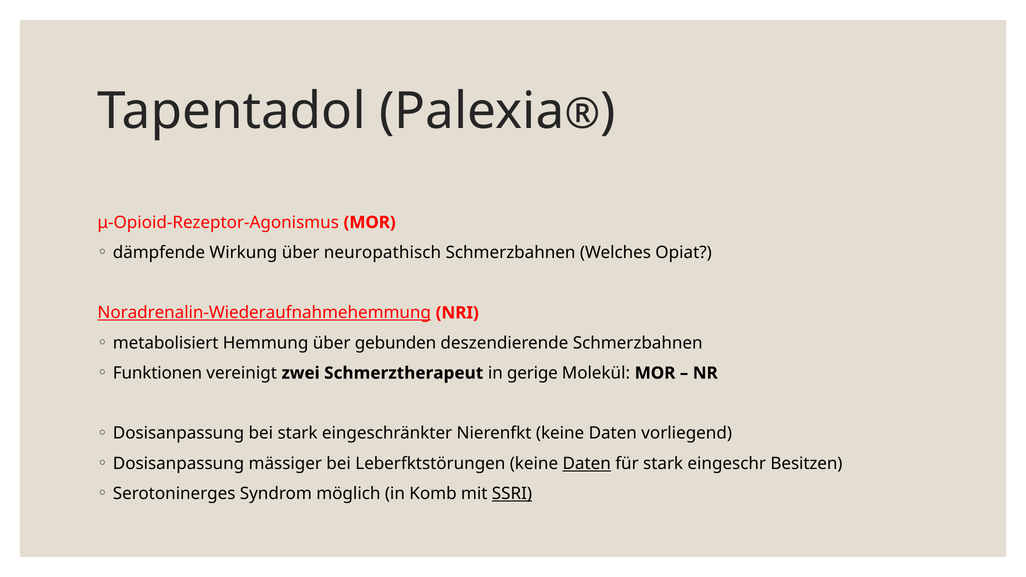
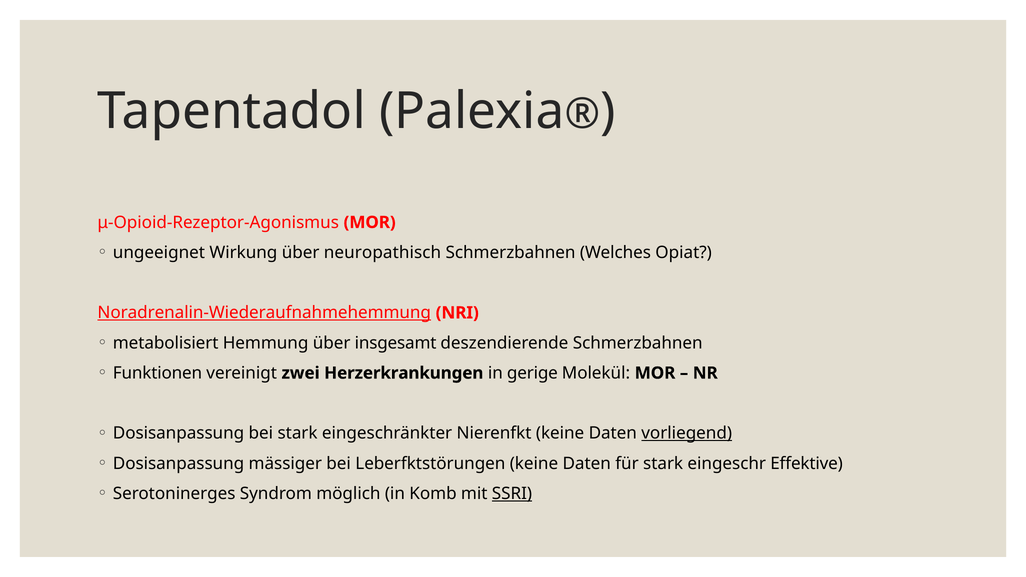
dämpfende: dämpfende -> ungeeignet
gebunden: gebunden -> insgesamt
Schmerztherapeut: Schmerztherapeut -> Herzerkrankungen
vorliegend underline: none -> present
Daten at (587, 464) underline: present -> none
Besitzen: Besitzen -> Effektive
